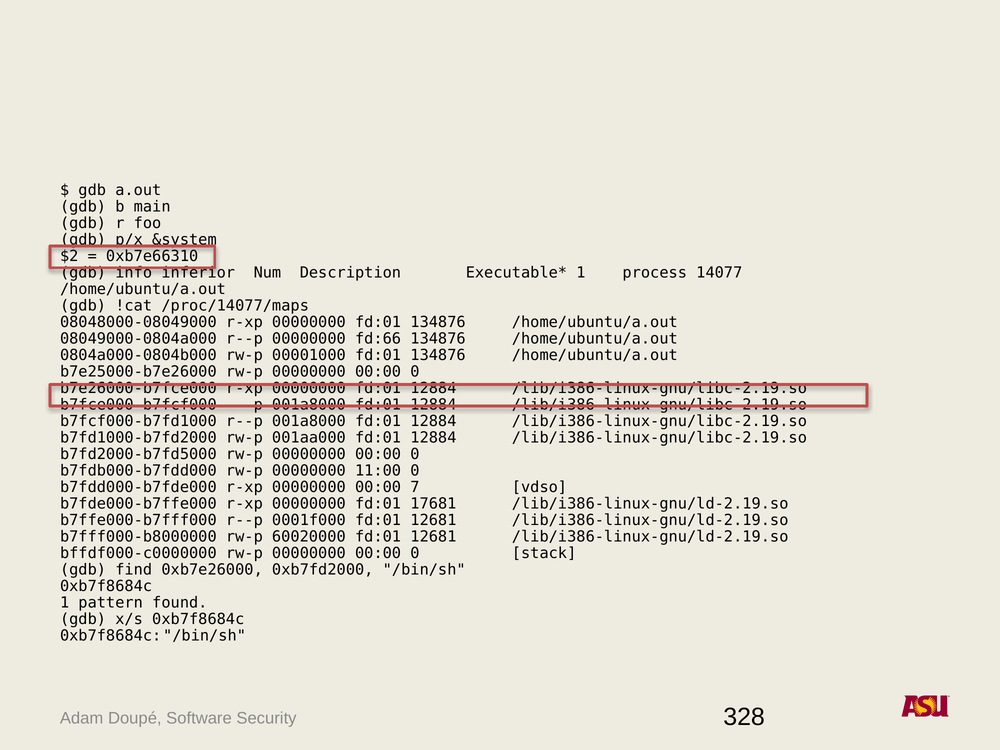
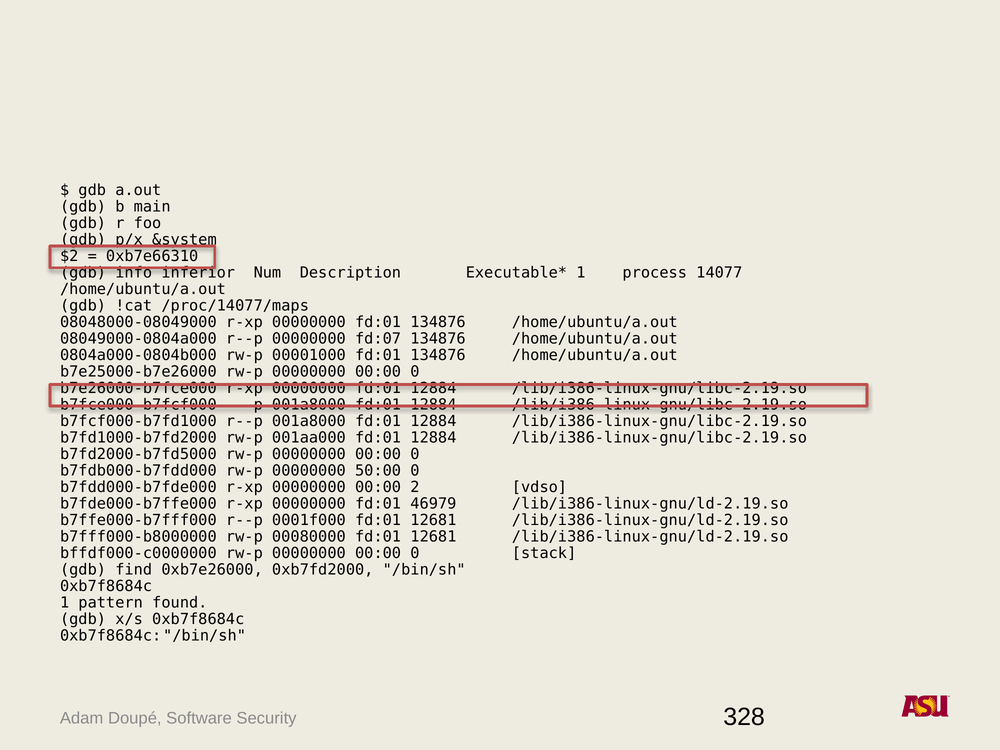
fd:66: fd:66 -> fd:07
11:00: 11:00 -> 50:00
7: 7 -> 2
17681: 17681 -> 46979
60020000: 60020000 -> 00080000
